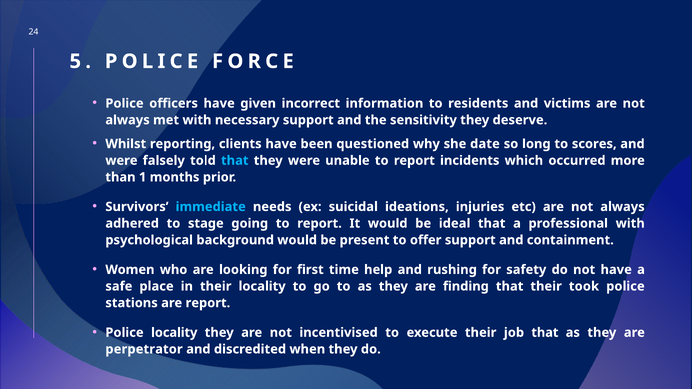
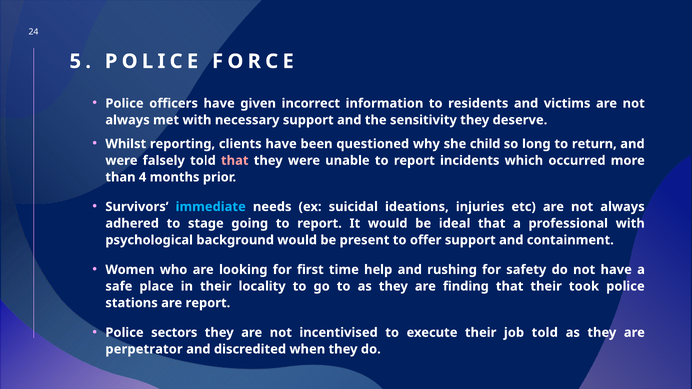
date: date -> child
scores: scores -> return
that at (235, 161) colour: light blue -> pink
1: 1 -> 4
Police locality: locality -> sectors
job that: that -> told
